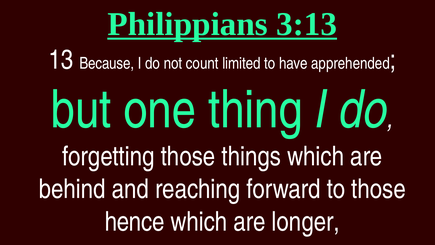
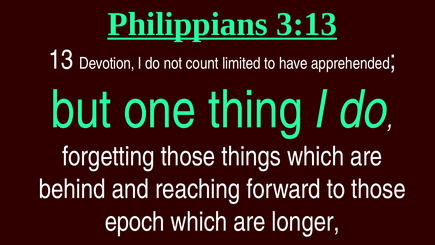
Because: Because -> Devotion
hence: hence -> epoch
